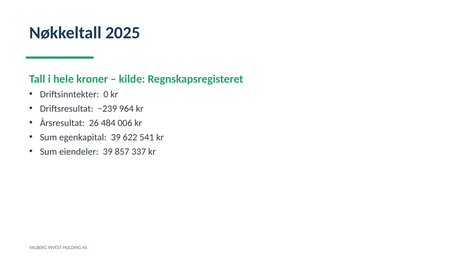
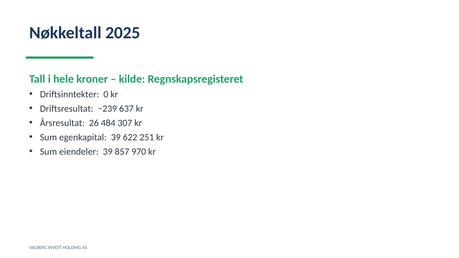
964: 964 -> 637
006: 006 -> 307
541: 541 -> 251
337: 337 -> 970
